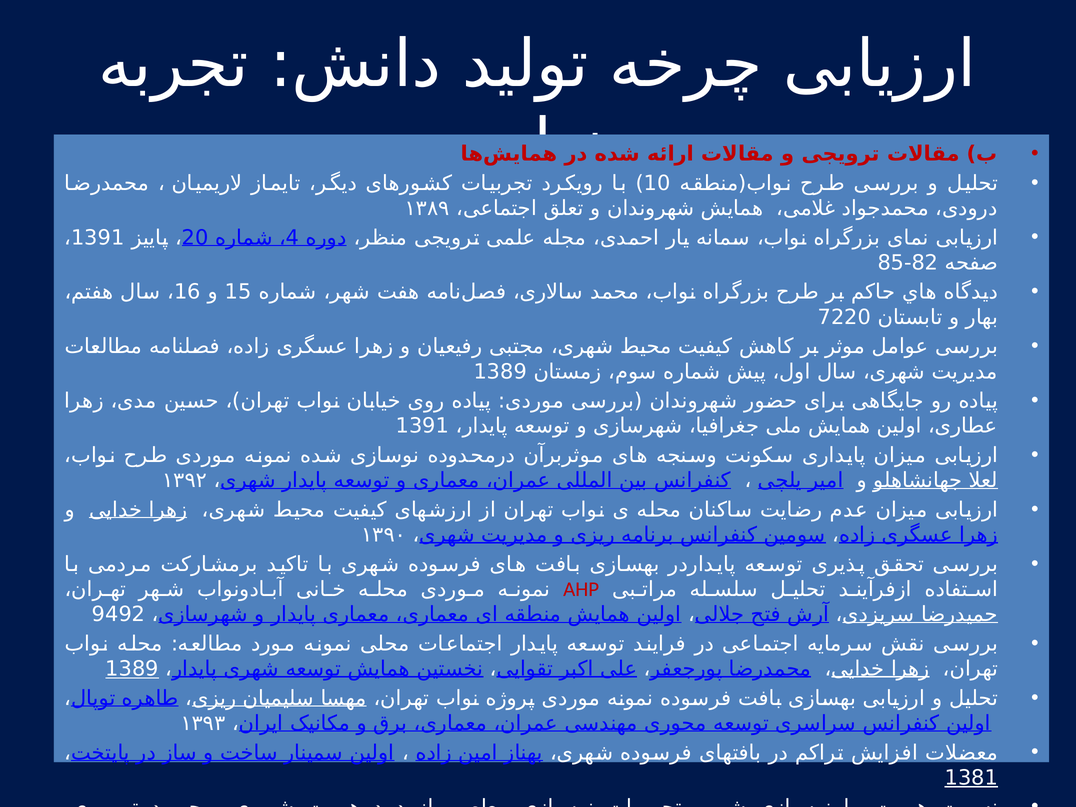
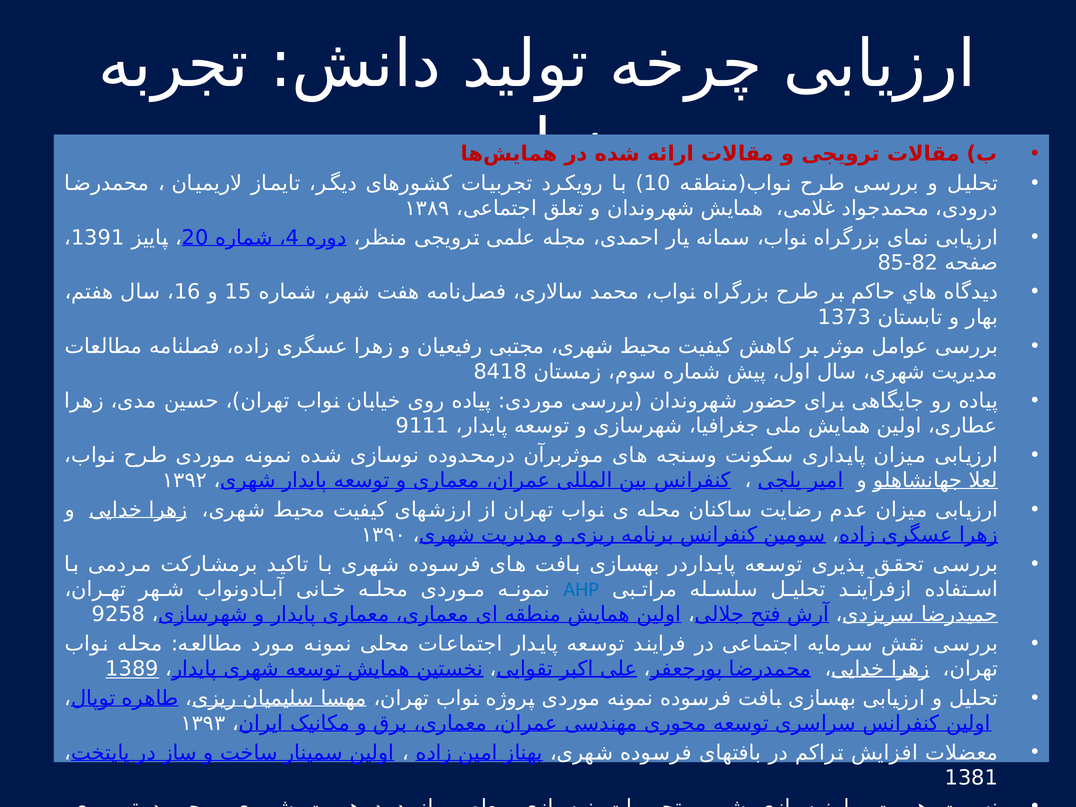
7220: 7220 -> 1373
1389 at (500, 372): 1389 -> 8418
1391 at (422, 426): 1391 -> 9111
AHP colour: red -> blue
9492: 9492 -> 9258
1381 underline: present -> none
